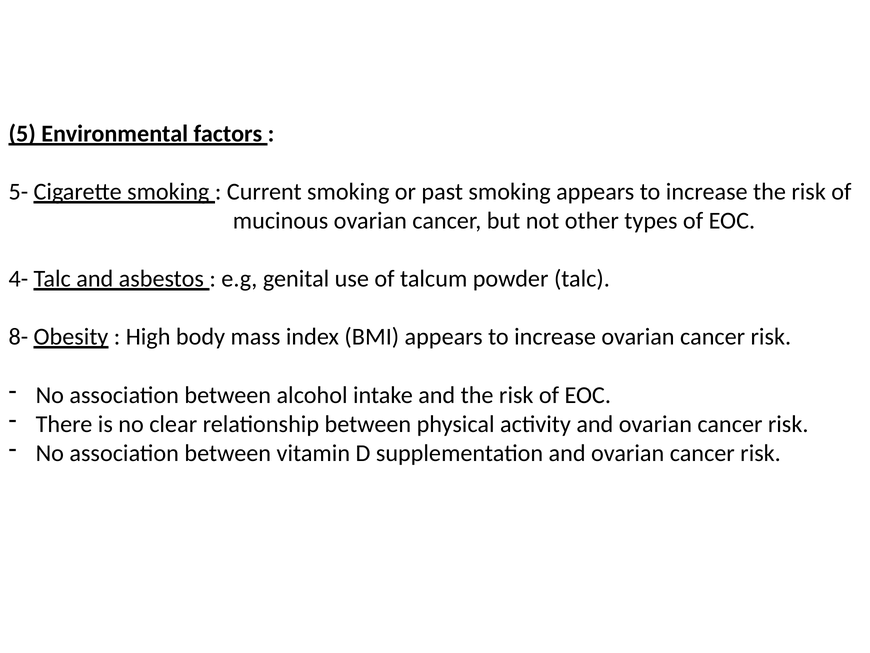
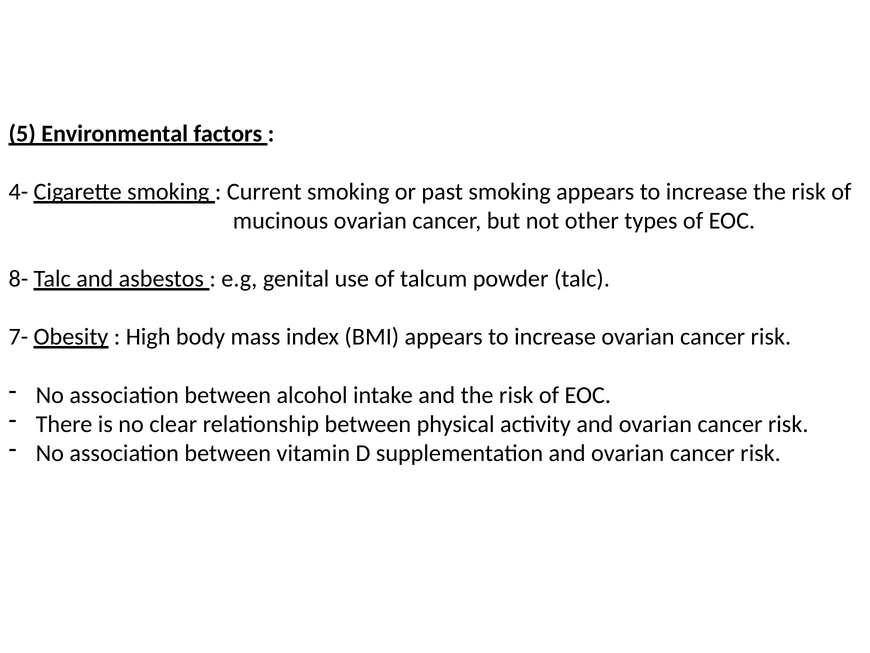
5-: 5- -> 4-
4-: 4- -> 8-
8-: 8- -> 7-
